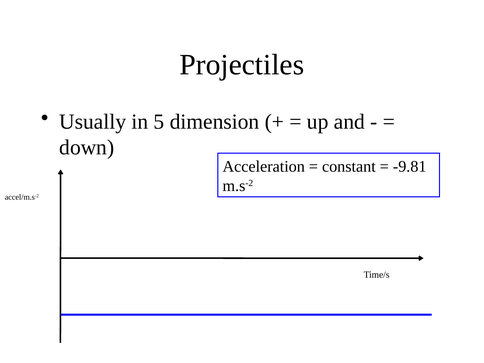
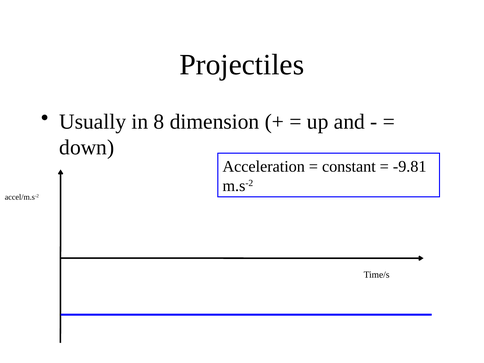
5: 5 -> 8
